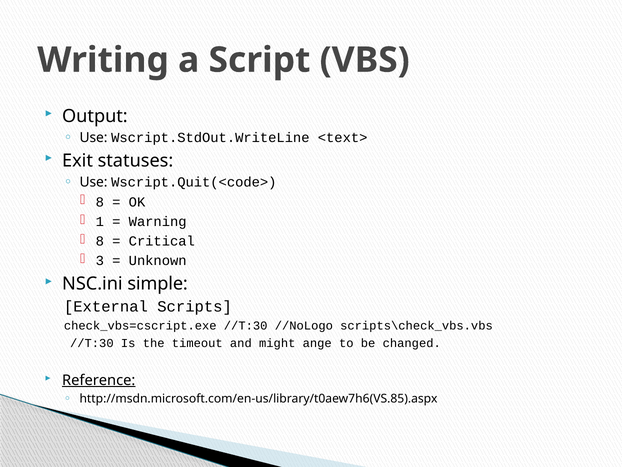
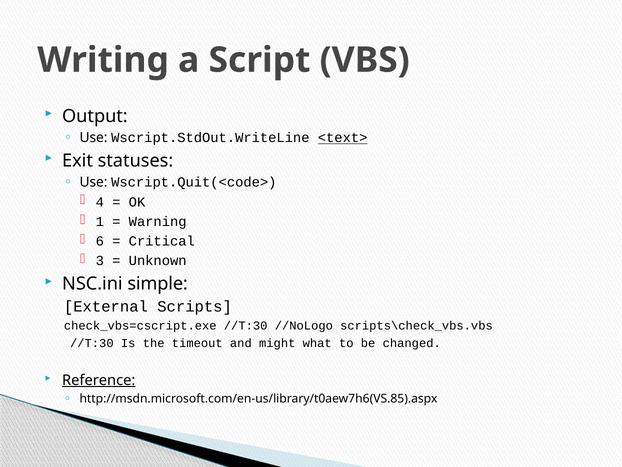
<text> underline: none -> present
8 at (100, 202): 8 -> 4
8 at (100, 241): 8 -> 6
ange: ange -> what
